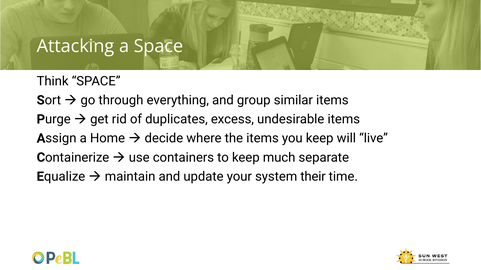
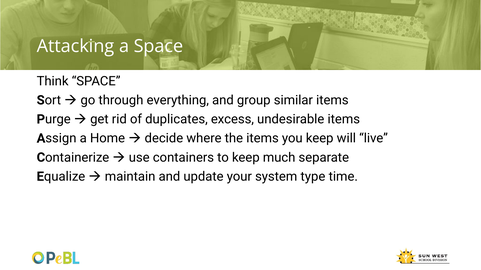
their: their -> type
